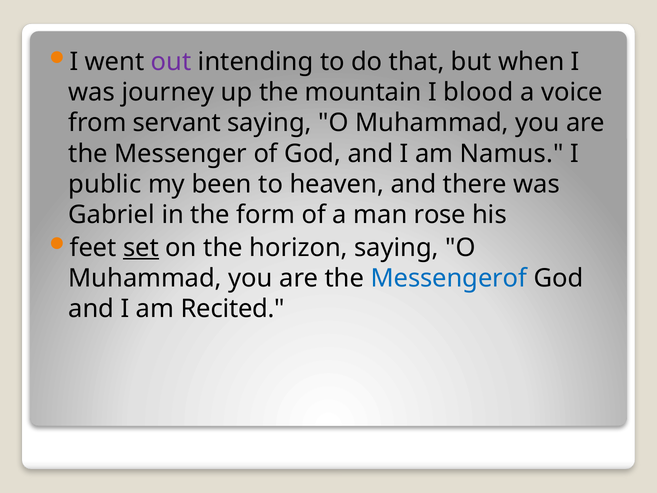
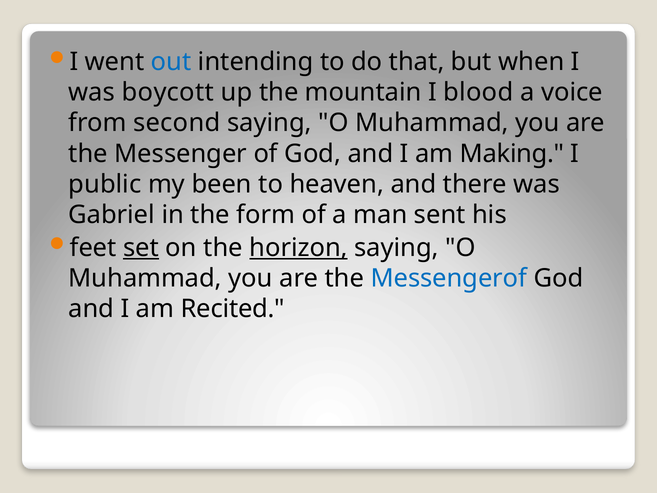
out colour: purple -> blue
journey: journey -> boycott
servant: servant -> second
Namus: Namus -> Making
rose: rose -> sent
horizon underline: none -> present
